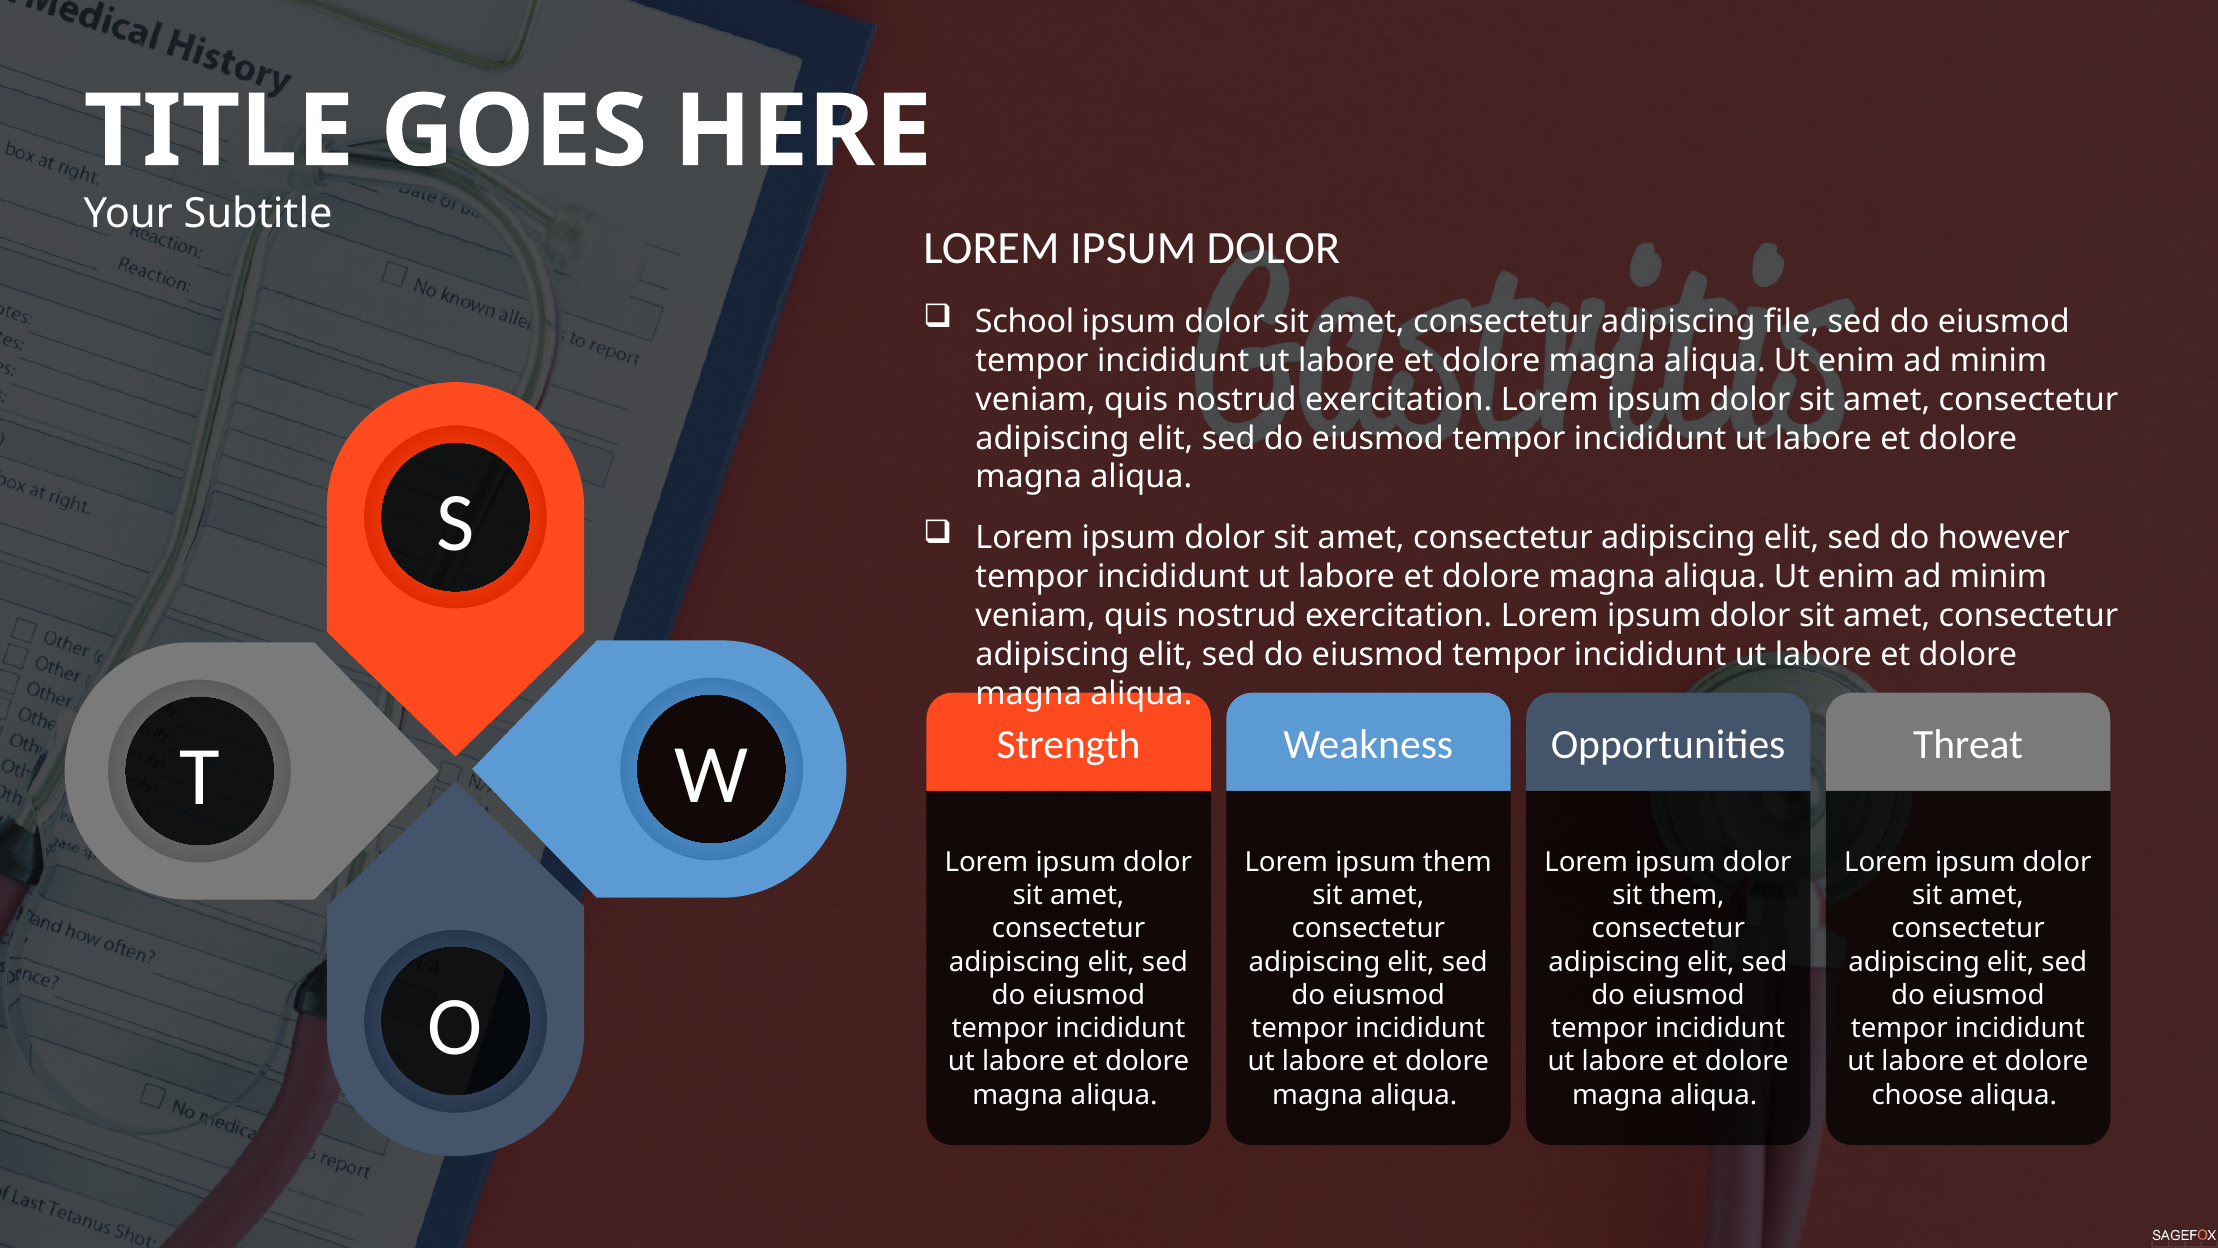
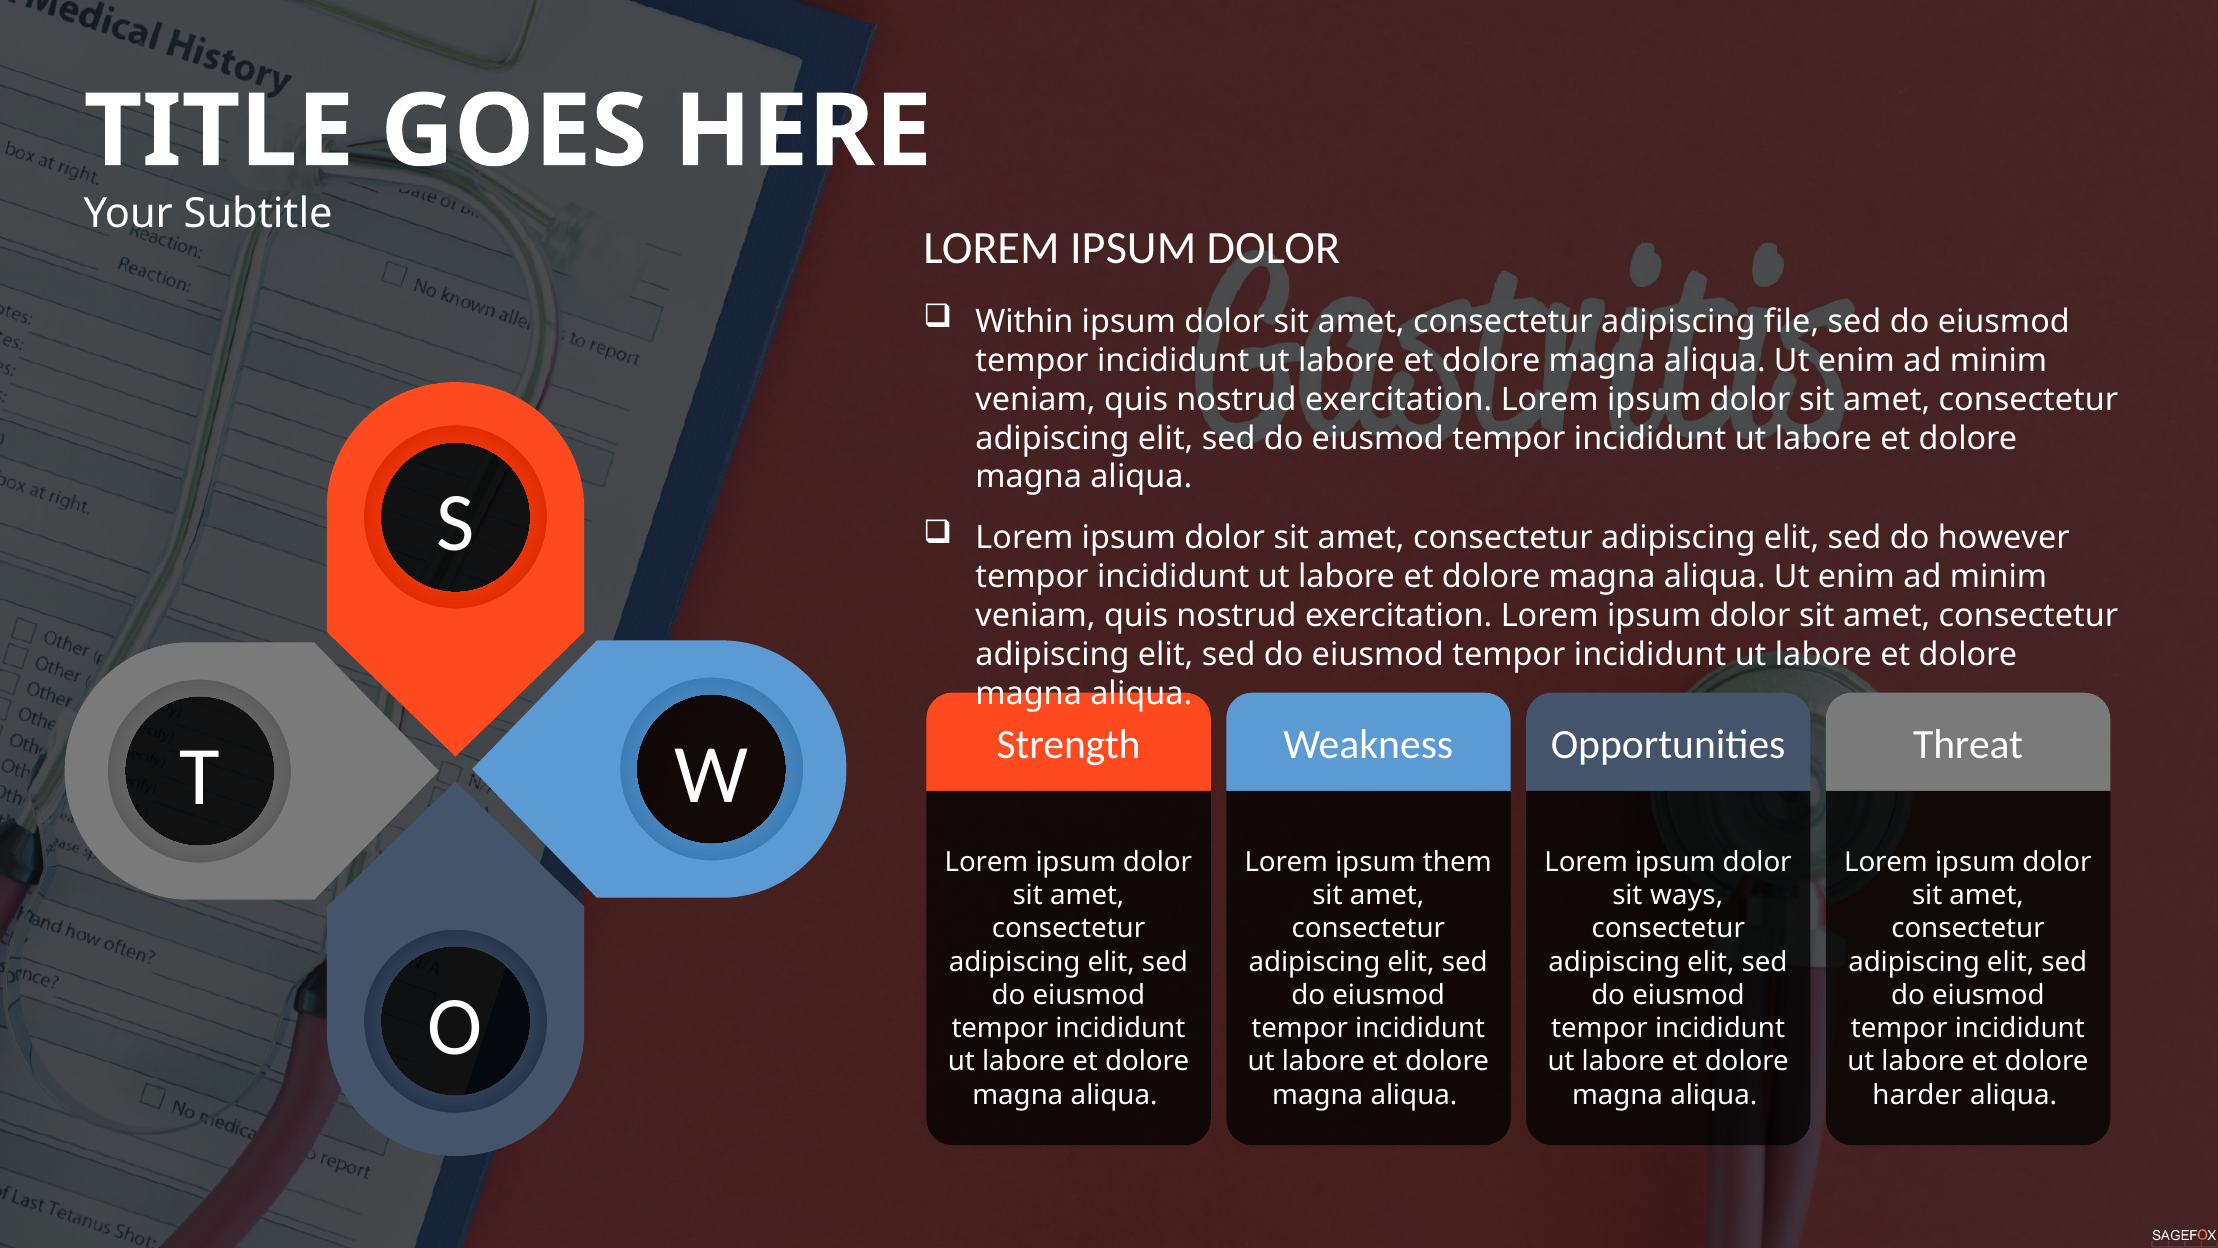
School: School -> Within
sit them: them -> ways
choose: choose -> harder
